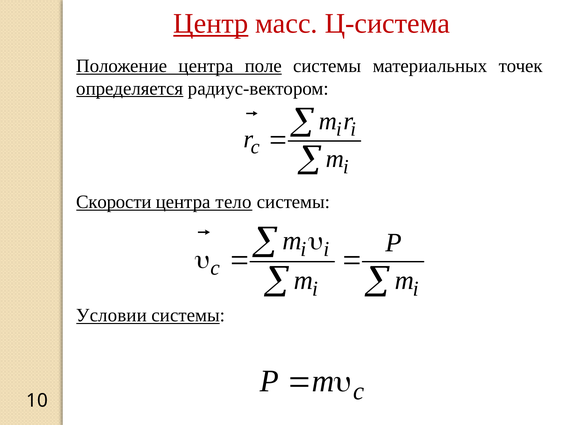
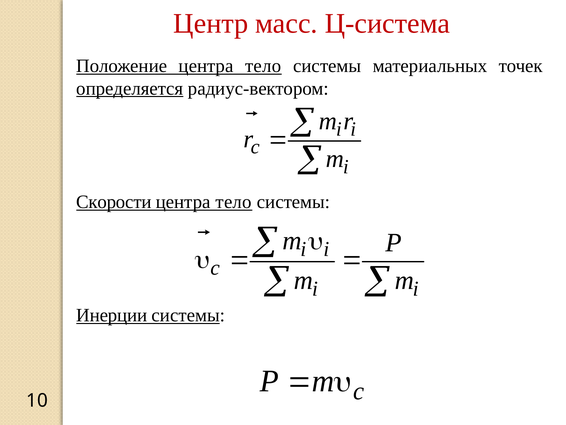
Центр underline: present -> none
Положение центра поле: поле -> тело
Условии: Условии -> Инерции
